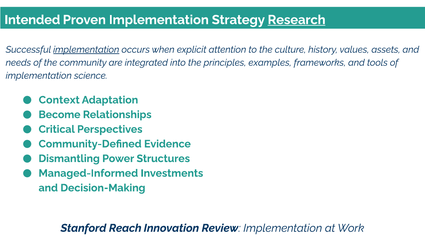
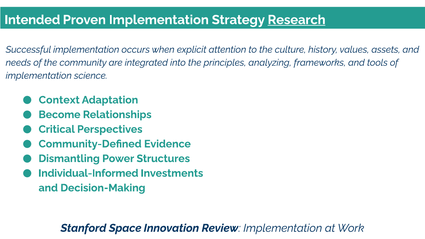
implementation at (86, 50) underline: present -> none
examples: examples -> analyzing
Managed-Informed: Managed-Informed -> Individual-Informed
Reach: Reach -> Space
